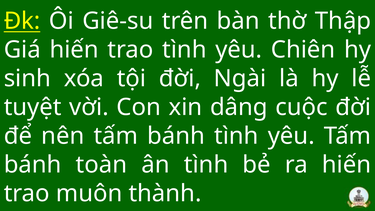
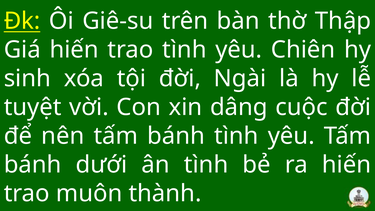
toàn: toàn -> dưới
